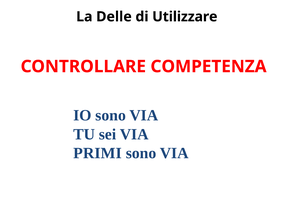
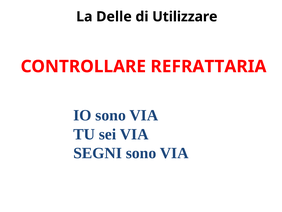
COMPETENZA: COMPETENZA -> REFRATTARIA
PRIMI: PRIMI -> SEGNI
